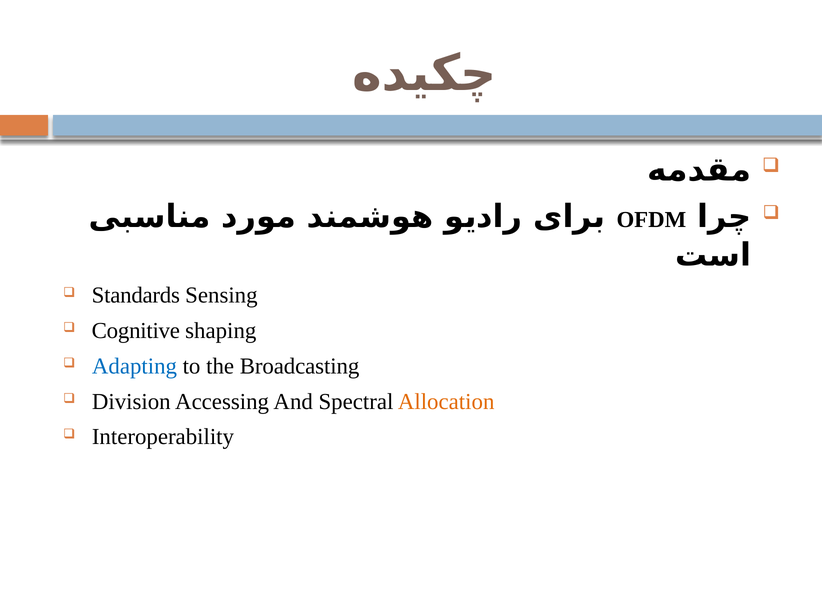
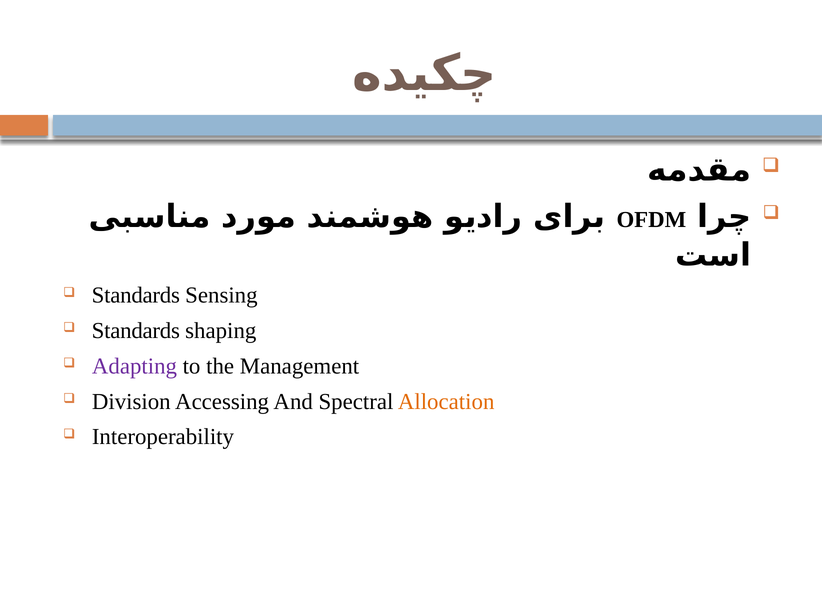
Cognitive at (136, 331): Cognitive -> Standards
Adapting colour: blue -> purple
Broadcasting: Broadcasting -> Management
